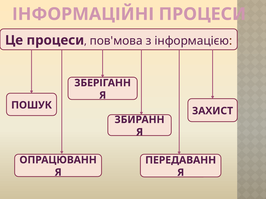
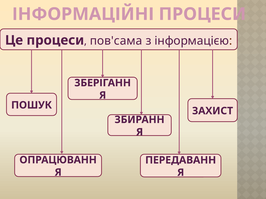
пов'мова: пов'мова -> пов'сама
